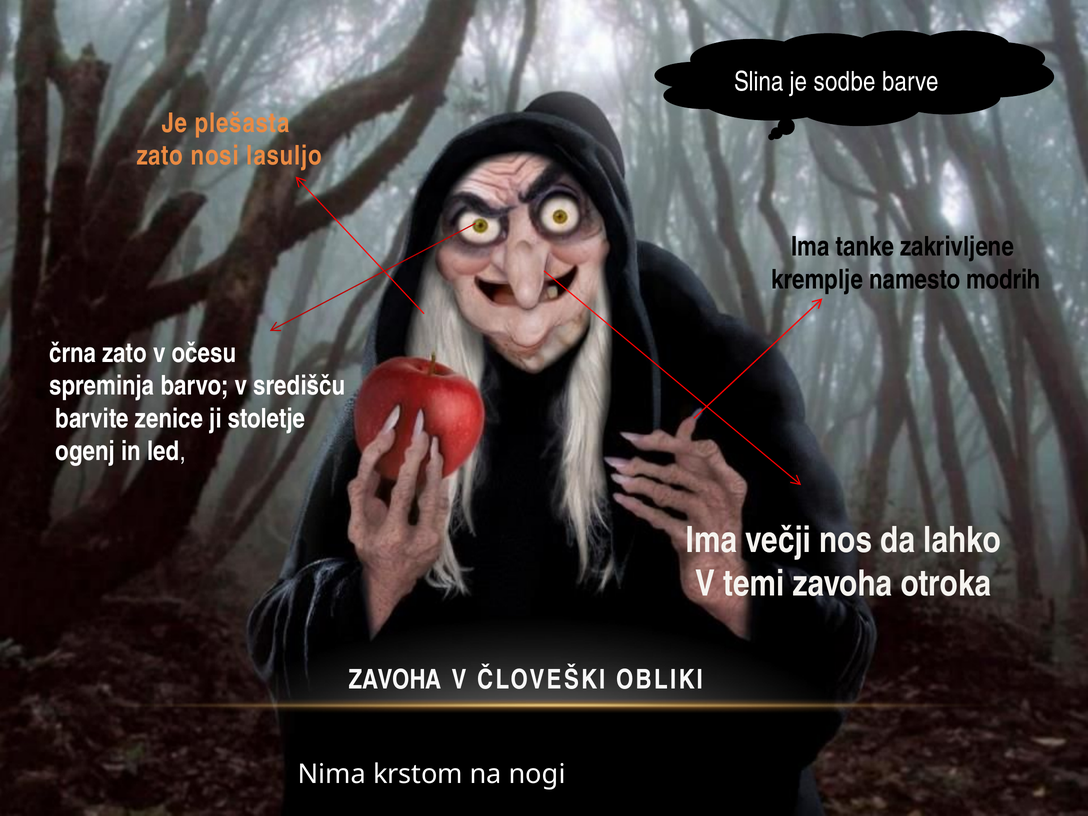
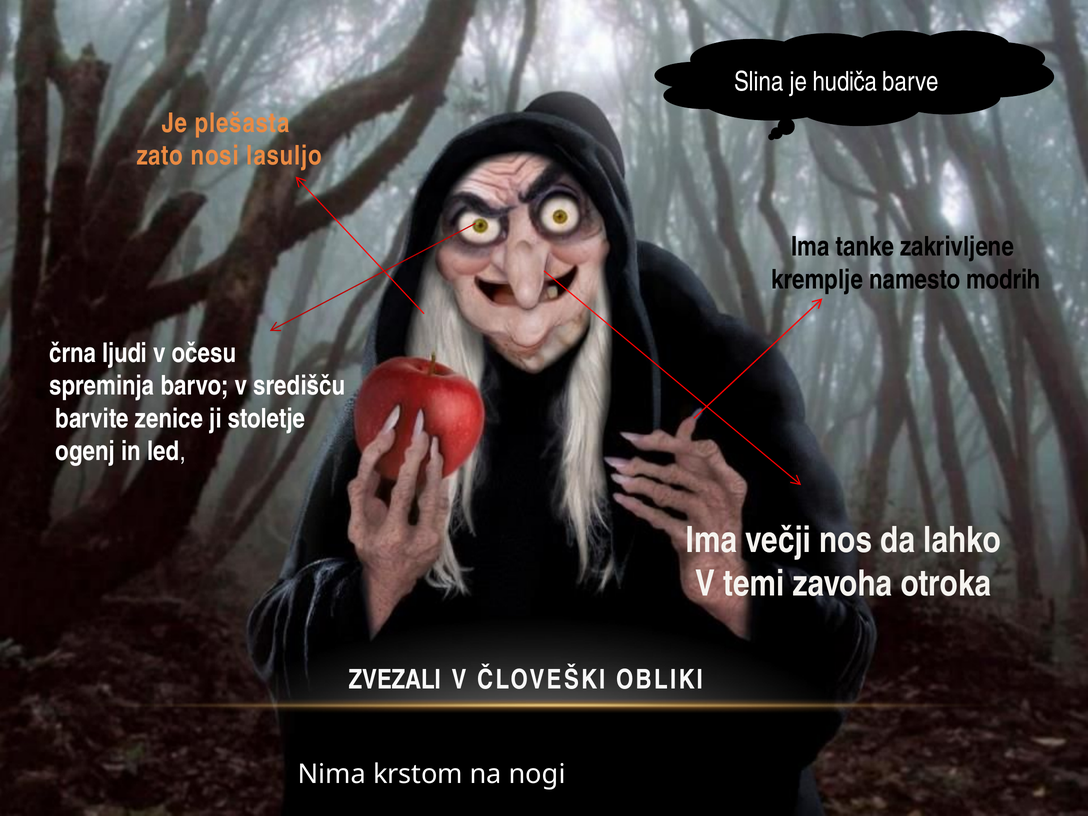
sodbe: sodbe -> hudiča
črna zato: zato -> ljudi
ZAVOHA at (395, 680): ZAVOHA -> ZVEZALI
